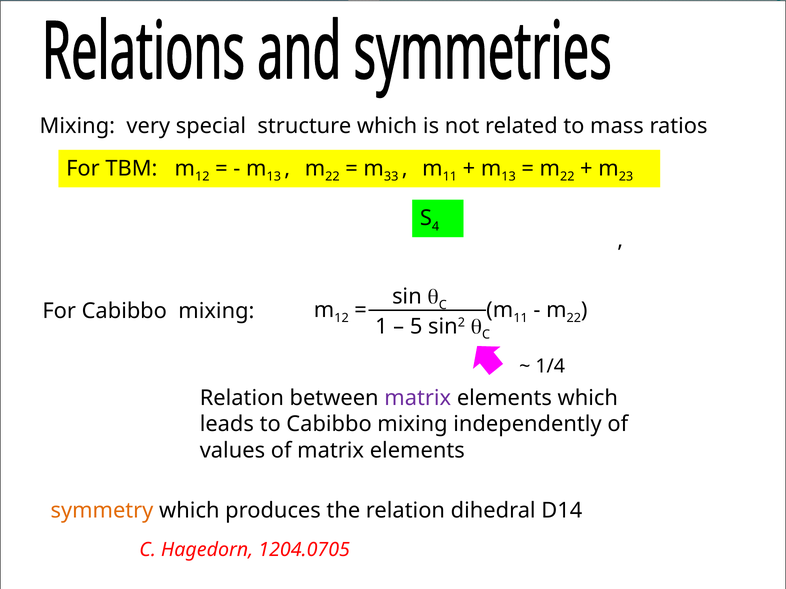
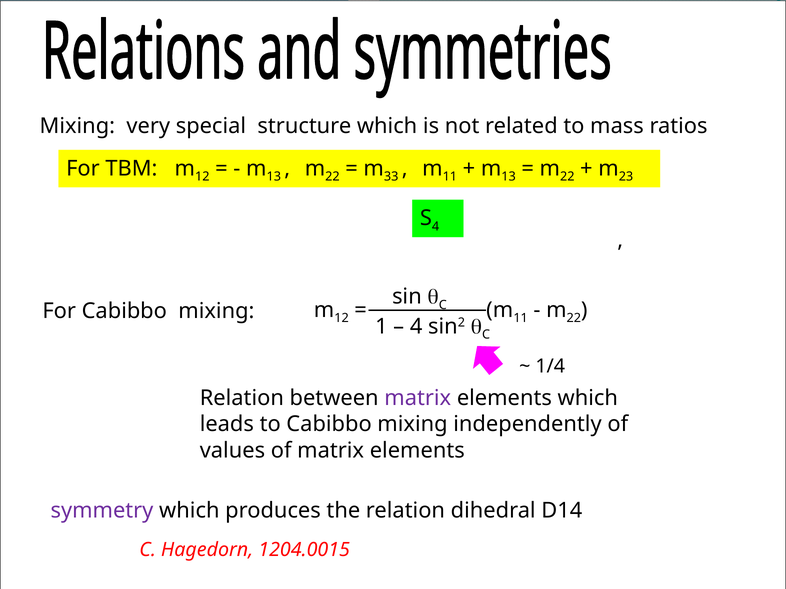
5 at (416, 327): 5 -> 4
symmetry colour: orange -> purple
1204.0705: 1204.0705 -> 1204.0015
